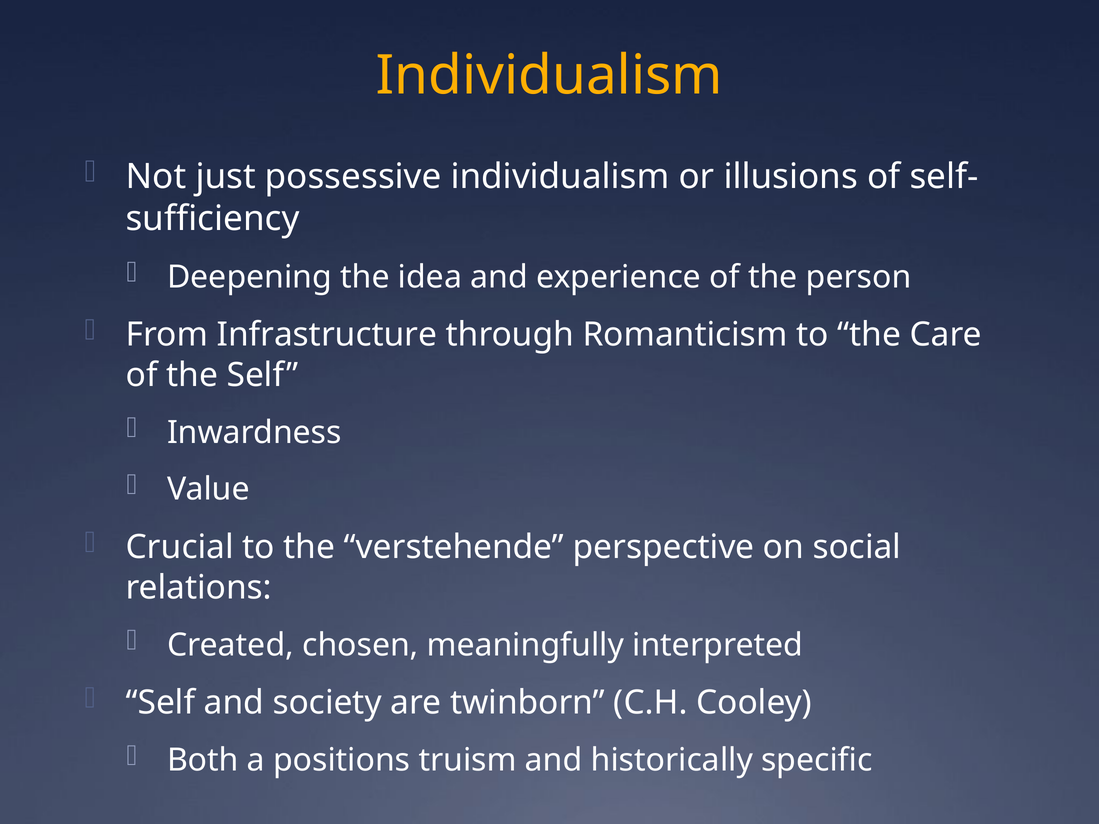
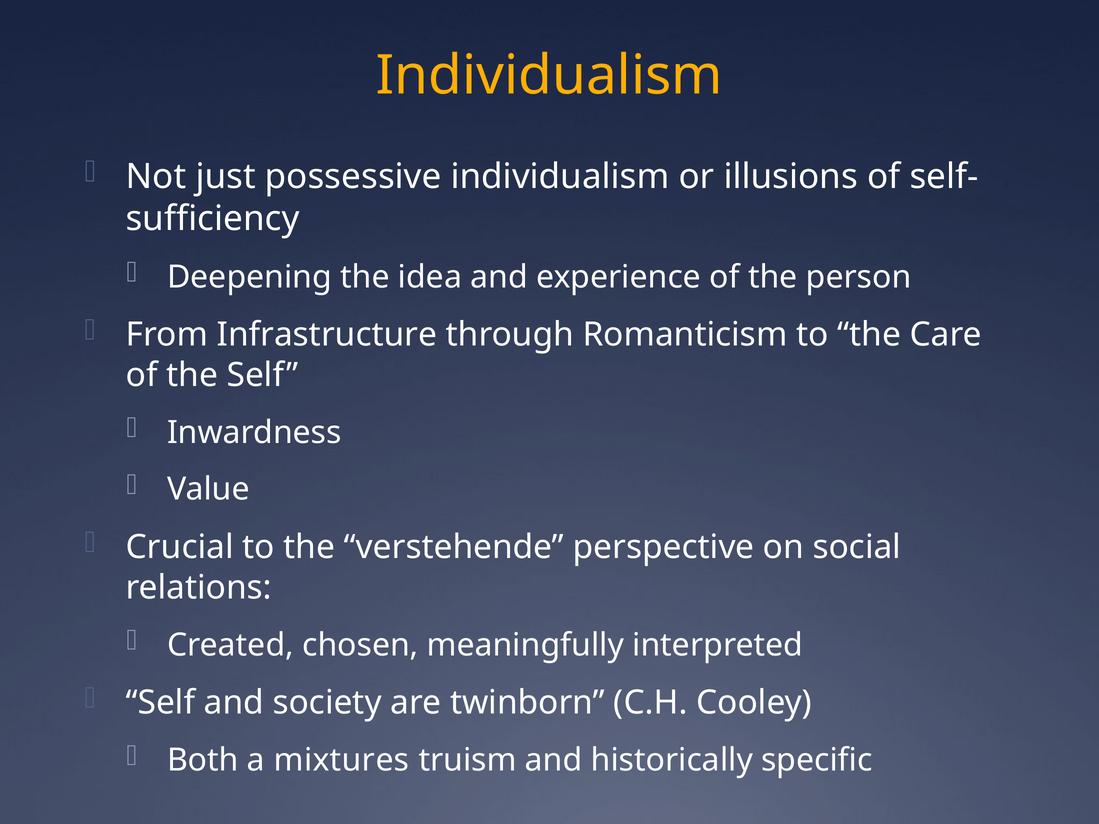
positions: positions -> mixtures
